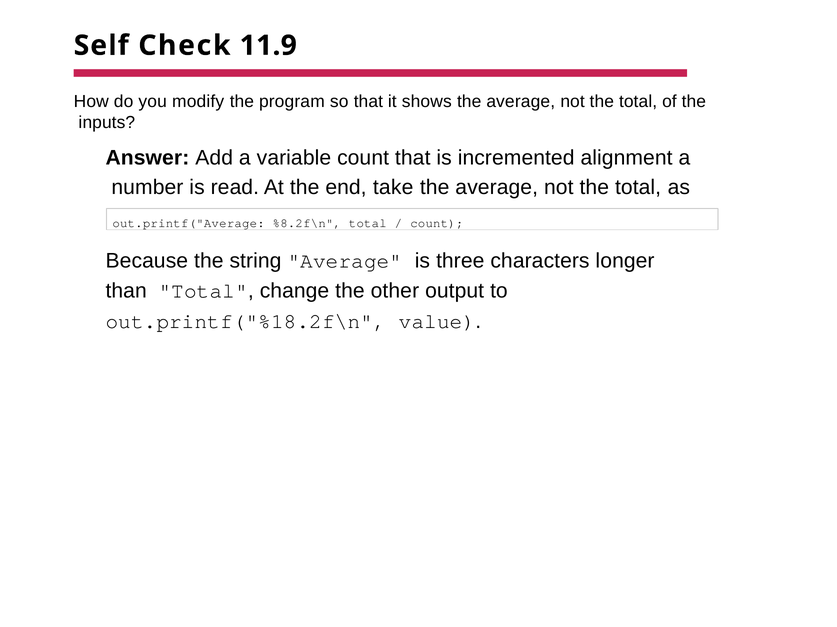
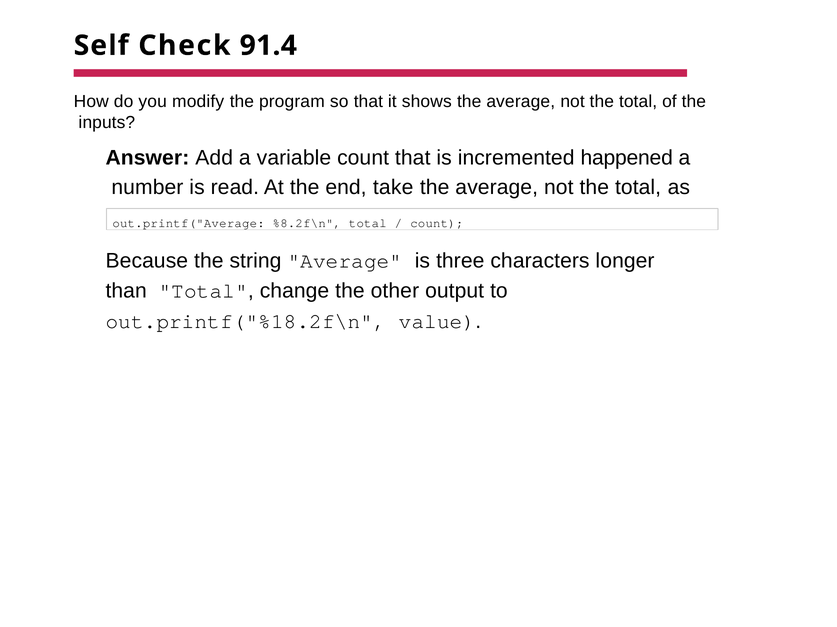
11.9: 11.9 -> 91.4
alignment: alignment -> happened
